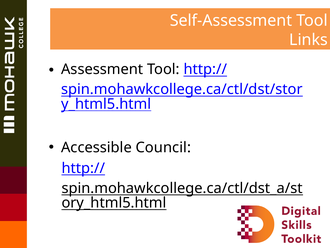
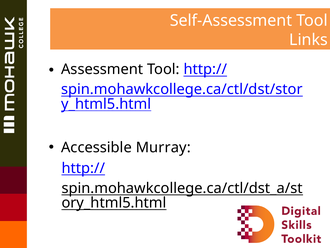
Council: Council -> Murray
